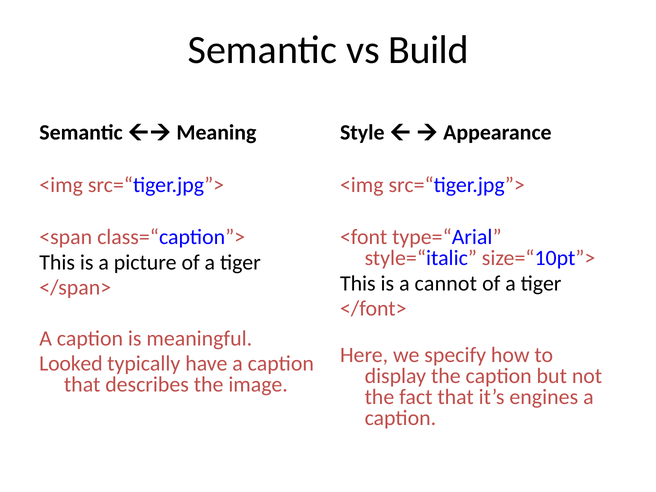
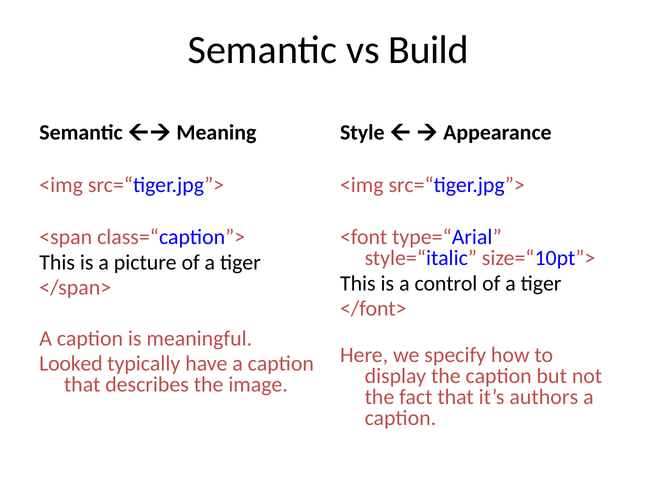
cannot: cannot -> control
engines: engines -> authors
